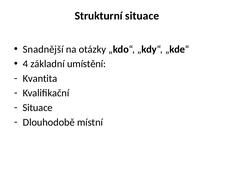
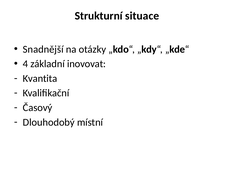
umístění: umístění -> inovovat
Situace at (38, 107): Situace -> Časový
Dlouhodobě: Dlouhodobě -> Dlouhodobý
